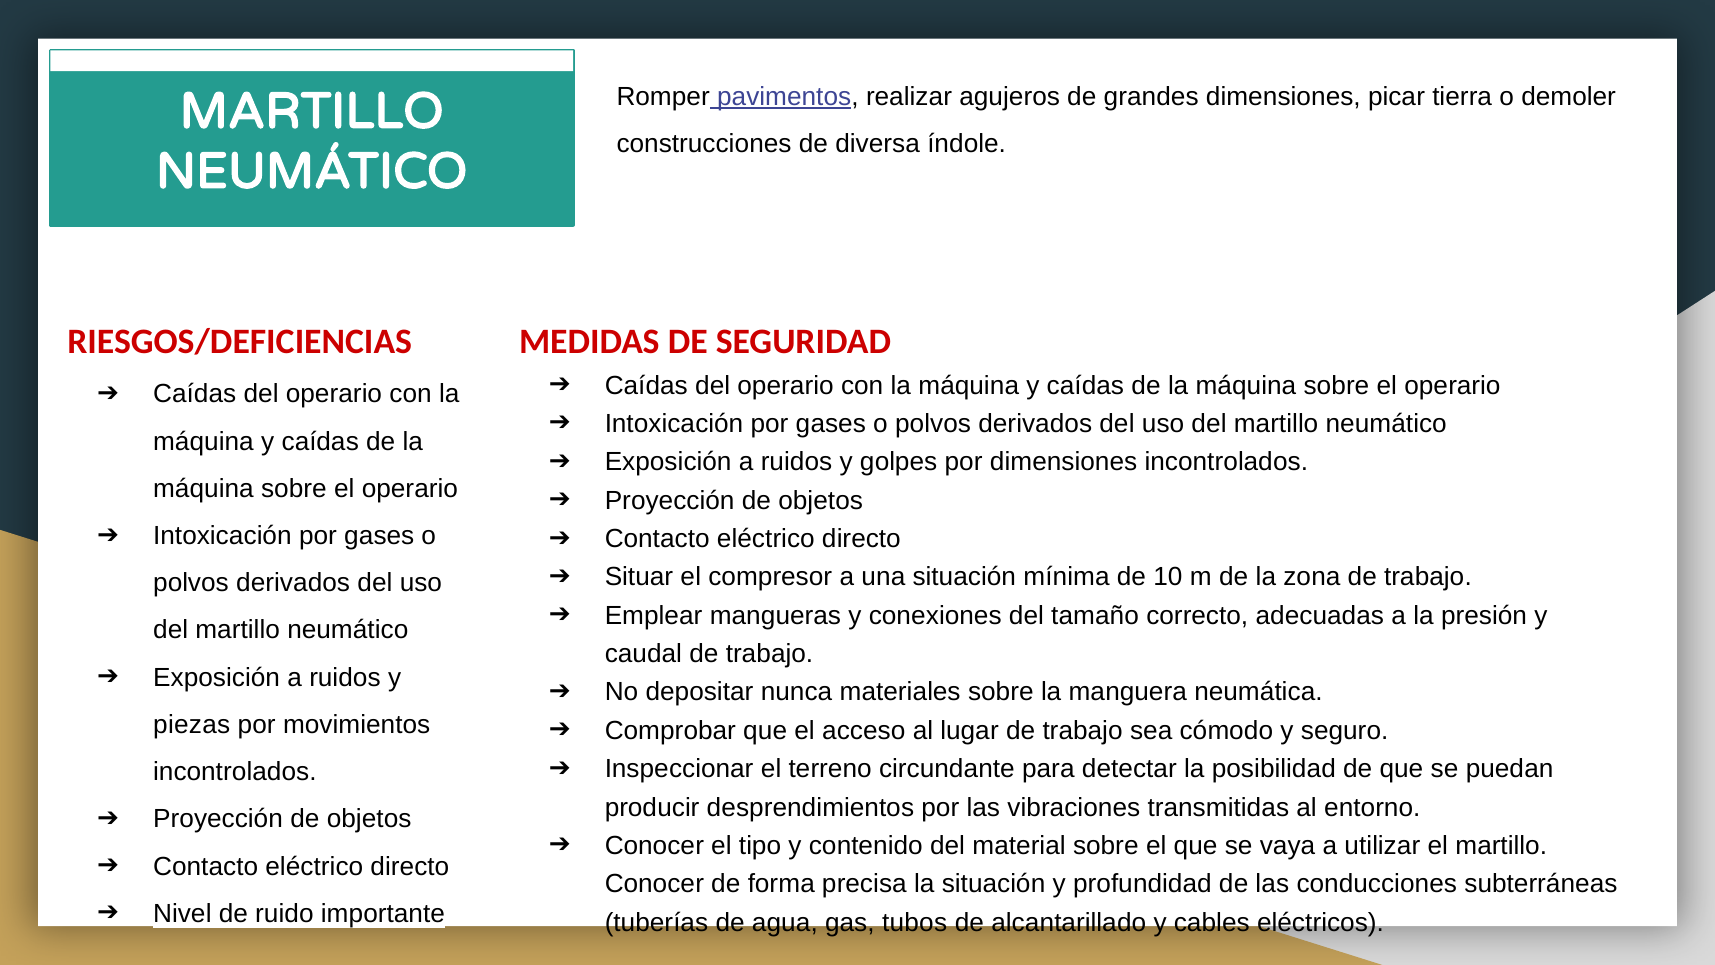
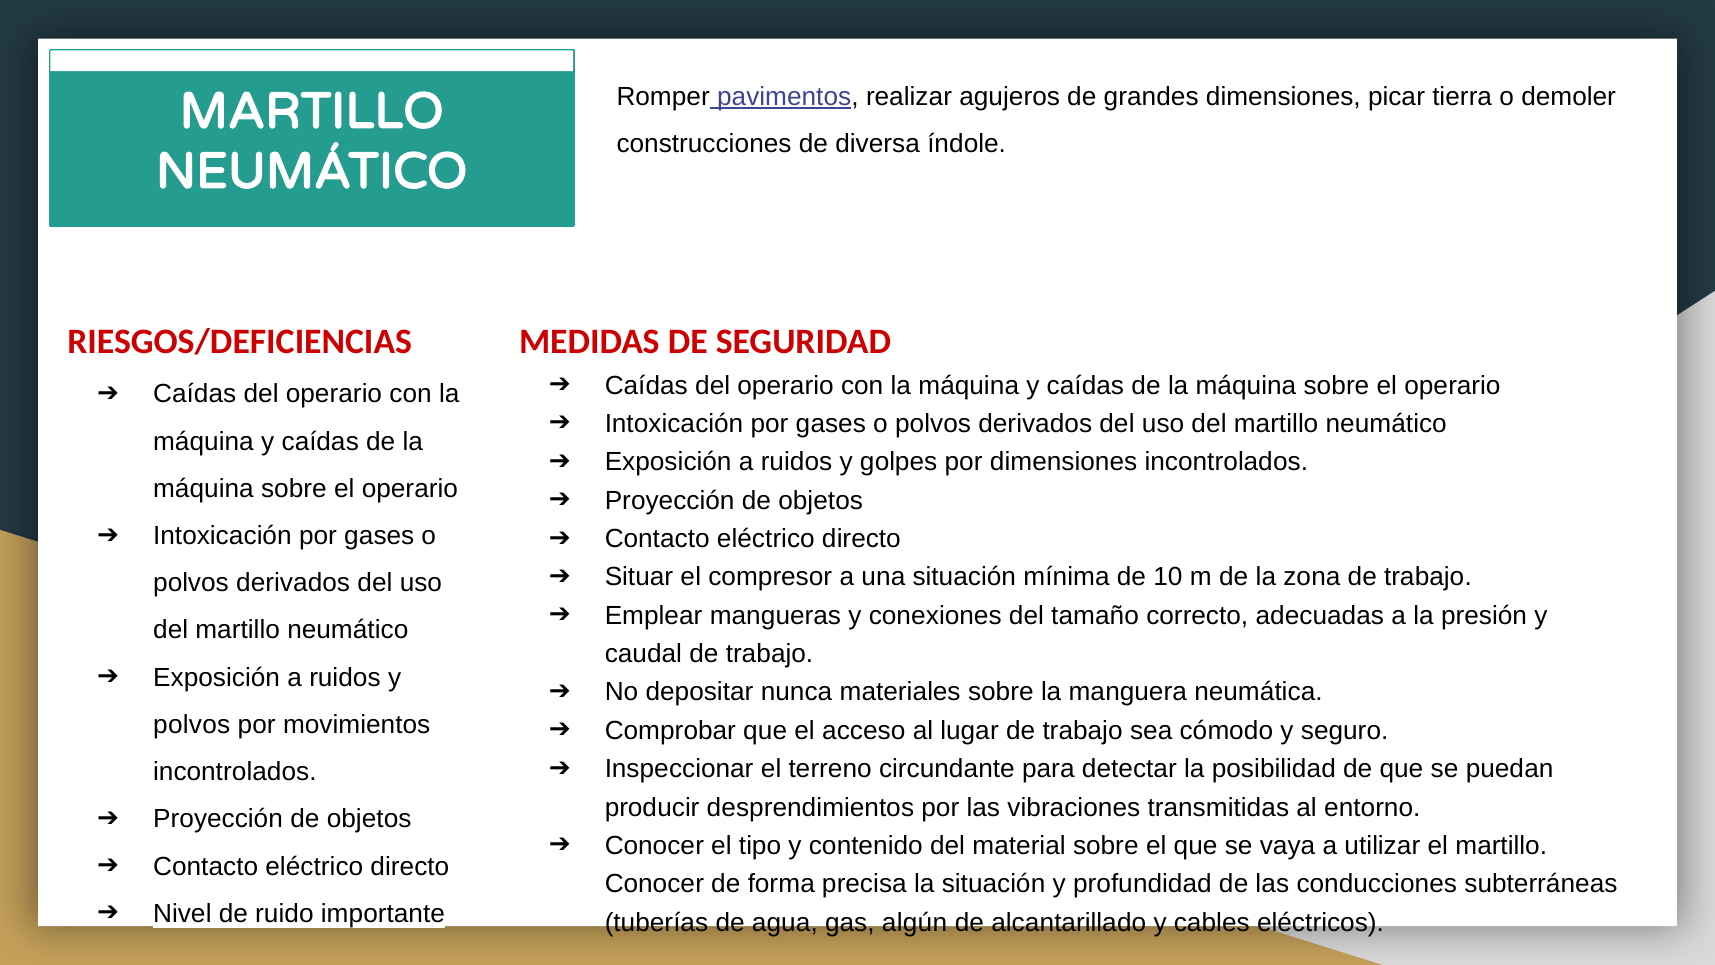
piezas at (192, 725): piezas -> polvos
tubos: tubos -> algún
